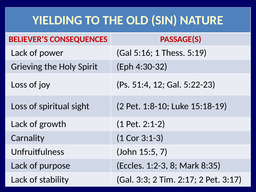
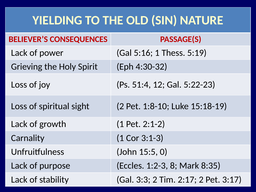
7: 7 -> 0
